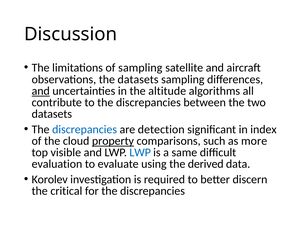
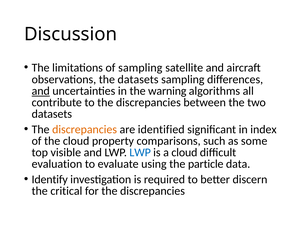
altitude: altitude -> warning
discrepancies at (85, 129) colour: blue -> orange
detection: detection -> identified
property underline: present -> none
more: more -> some
a same: same -> cloud
derived: derived -> particle
Korolev: Korolev -> Identify
